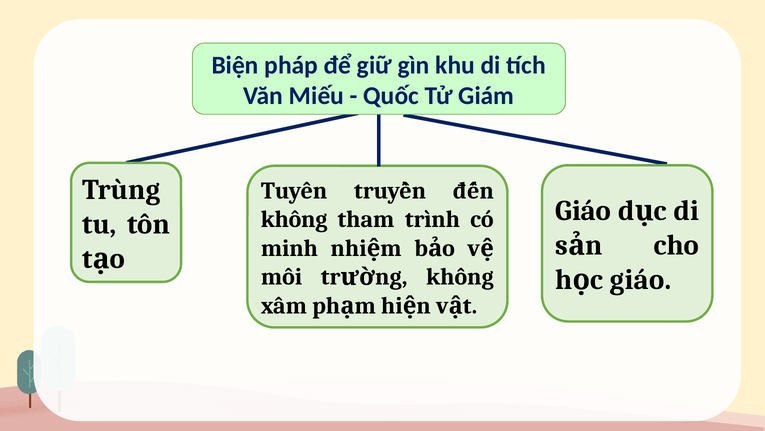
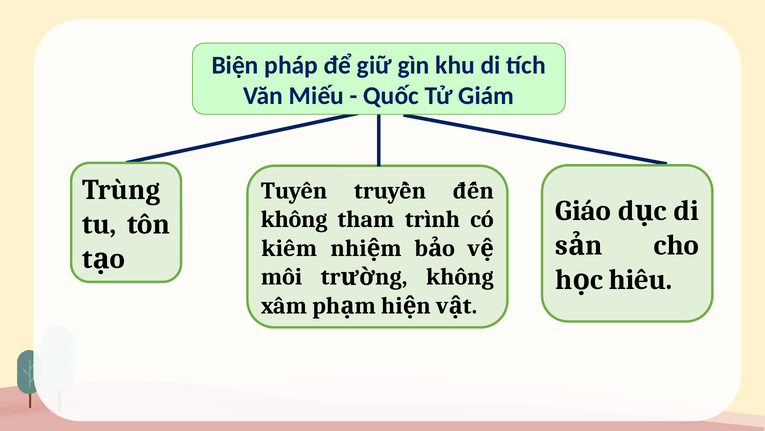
minh: minh -> kiếm
giáo at (640, 279): giáo -> hiếu
